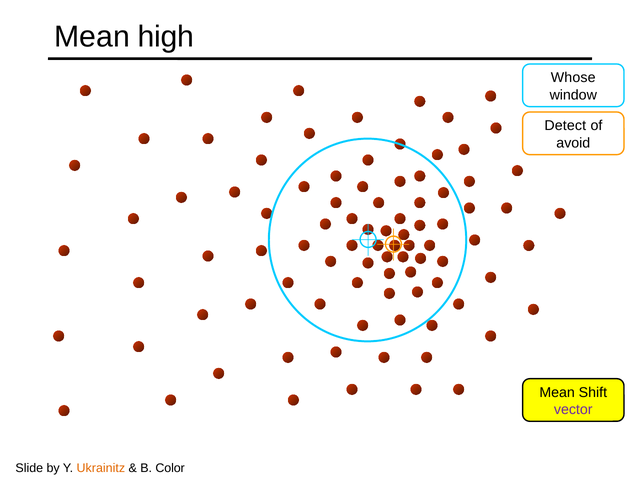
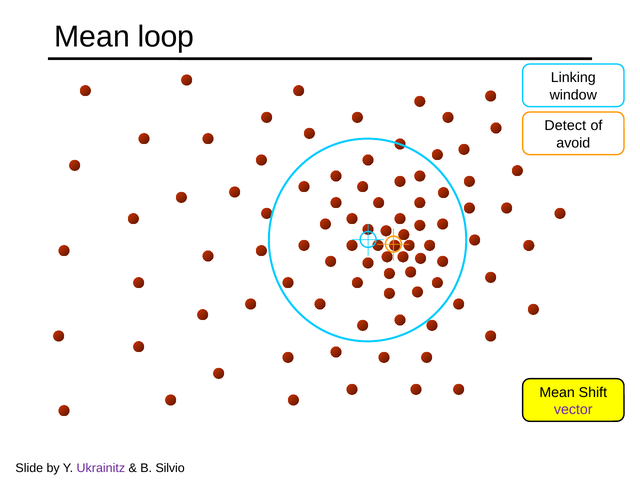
high: high -> loop
Whose: Whose -> Linking
Ukrainitz colour: orange -> purple
Color: Color -> Silvio
